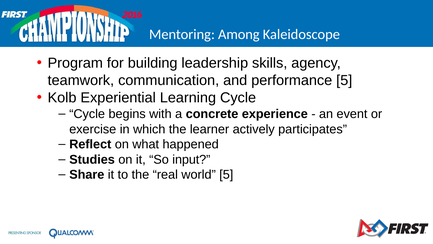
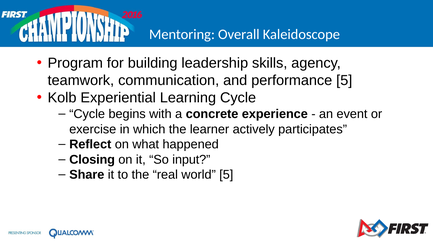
Among: Among -> Overall
Studies: Studies -> Closing
